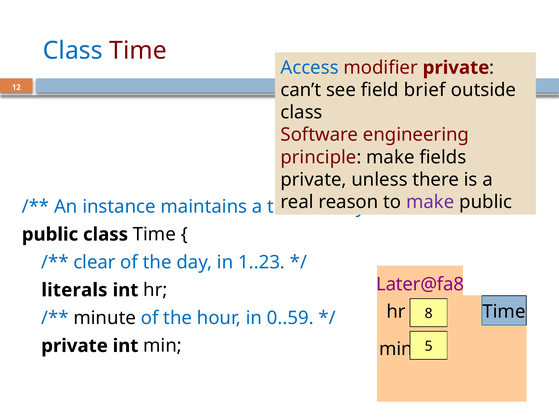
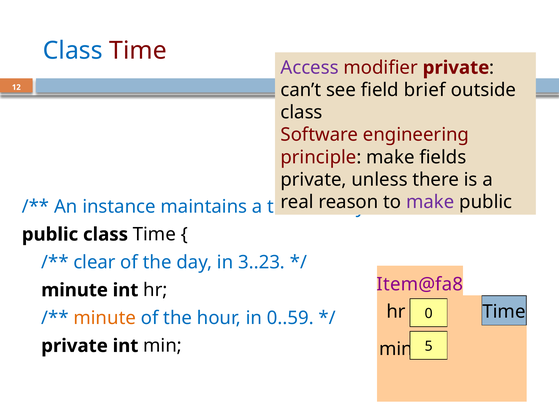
Access colour: blue -> purple
1..23: 1..23 -> 3..23
Later@fa8: Later@fa8 -> Item@fa8
literals at (74, 290): literals -> minute
8: 8 -> 0
minute at (105, 317) colour: black -> orange
